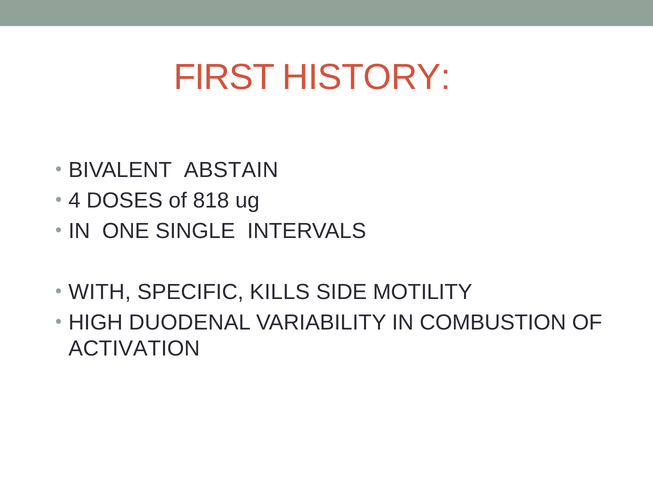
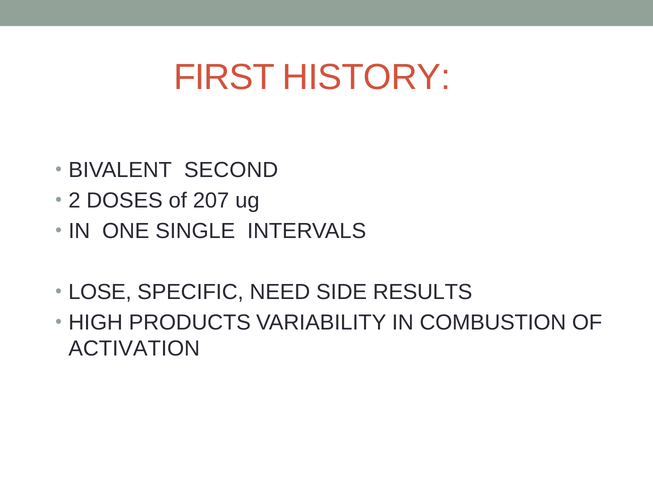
ABSTAIN: ABSTAIN -> SECOND
4: 4 -> 2
818: 818 -> 207
WITH: WITH -> LOSE
KILLS: KILLS -> NEED
MOTILITY: MOTILITY -> RESULTS
DUODENAL: DUODENAL -> PRODUCTS
